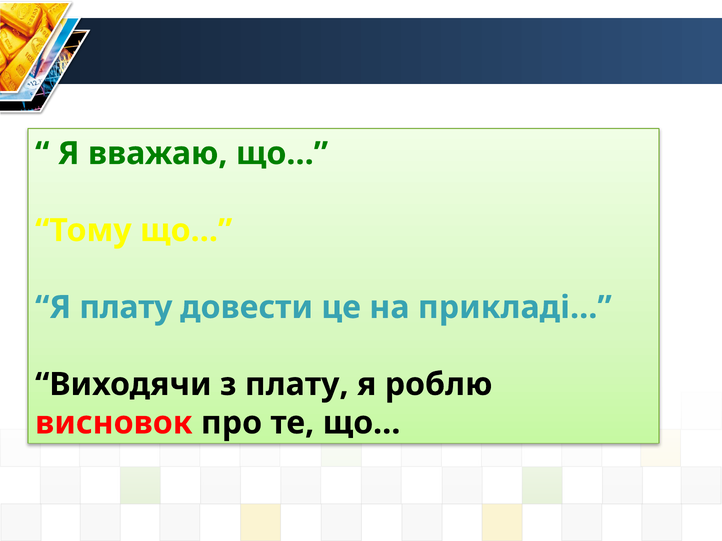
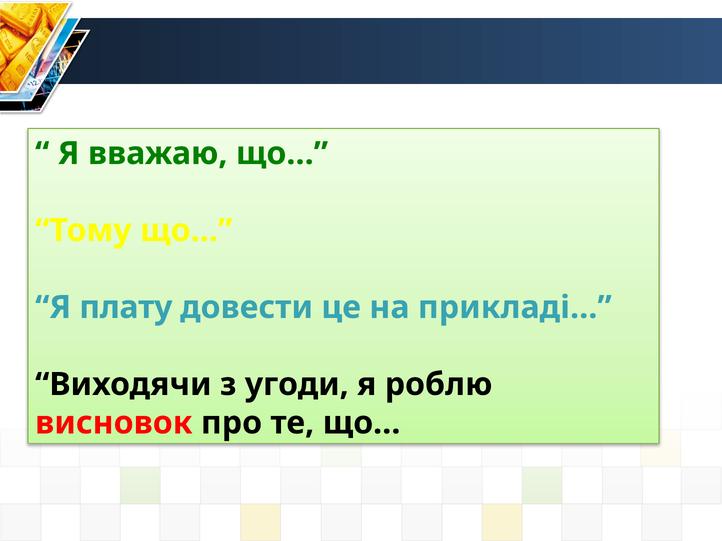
з плату: плату -> угоди
